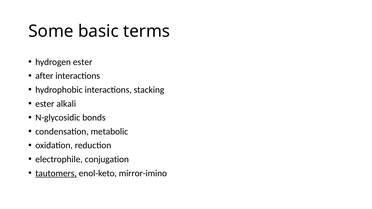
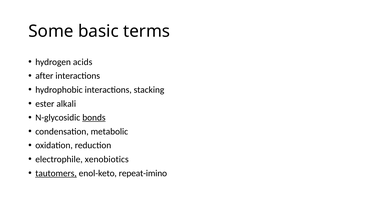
hydrogen ester: ester -> acids
bonds underline: none -> present
conjugation: conjugation -> xenobiotics
mirror-imino: mirror-imino -> repeat-imino
